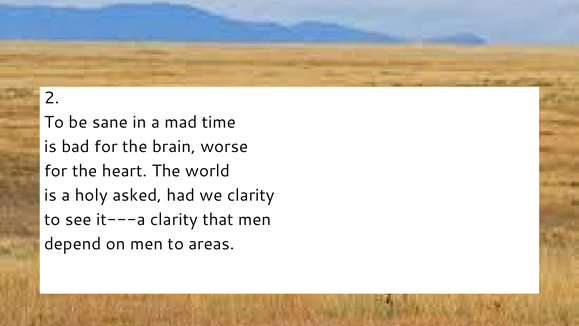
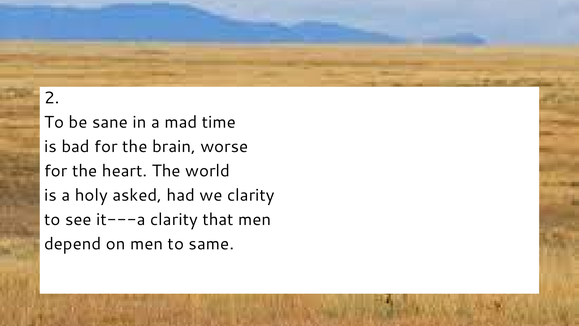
areas: areas -> same
